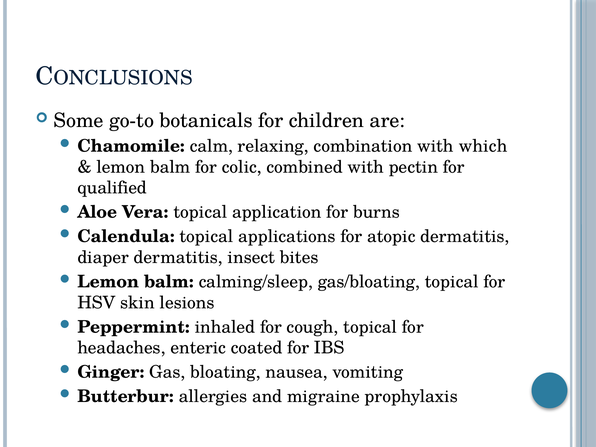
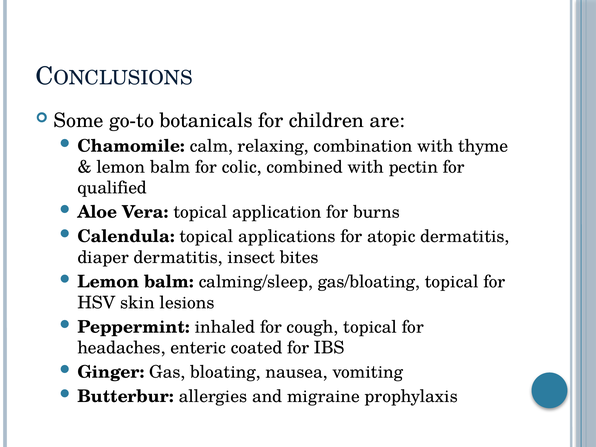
which: which -> thyme
